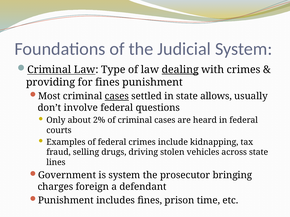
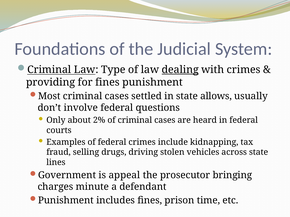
cases at (117, 96) underline: present -> none
is system: system -> appeal
foreign: foreign -> minute
